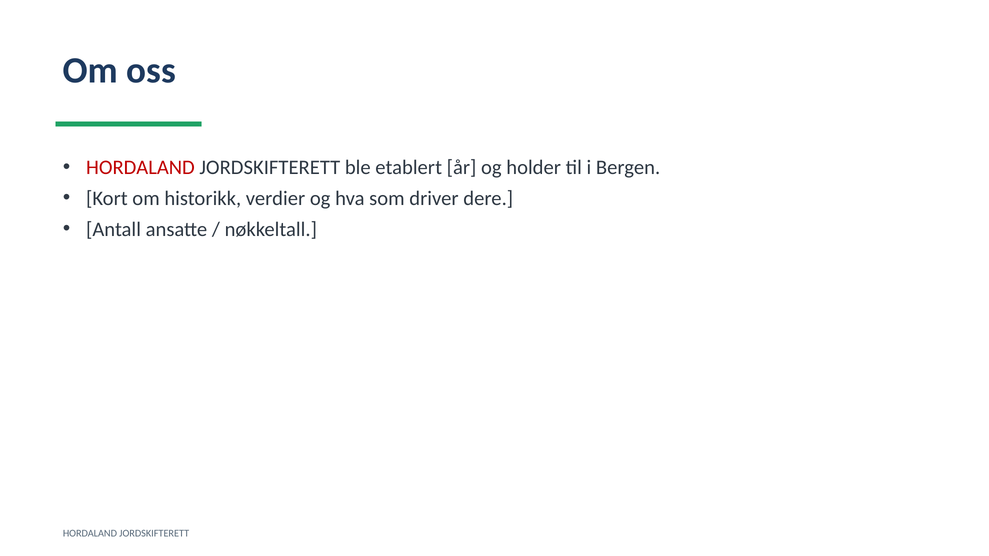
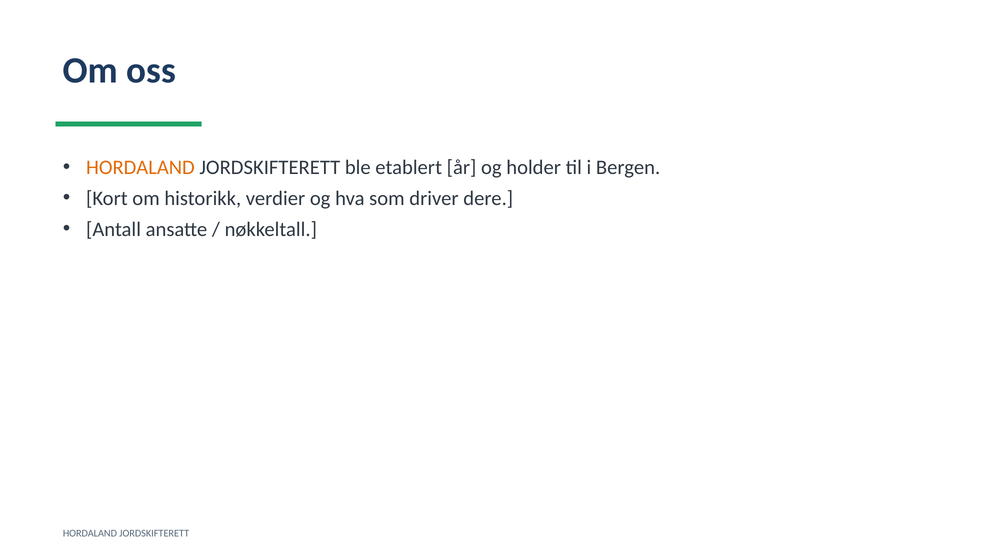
HORDALAND at (140, 168) colour: red -> orange
